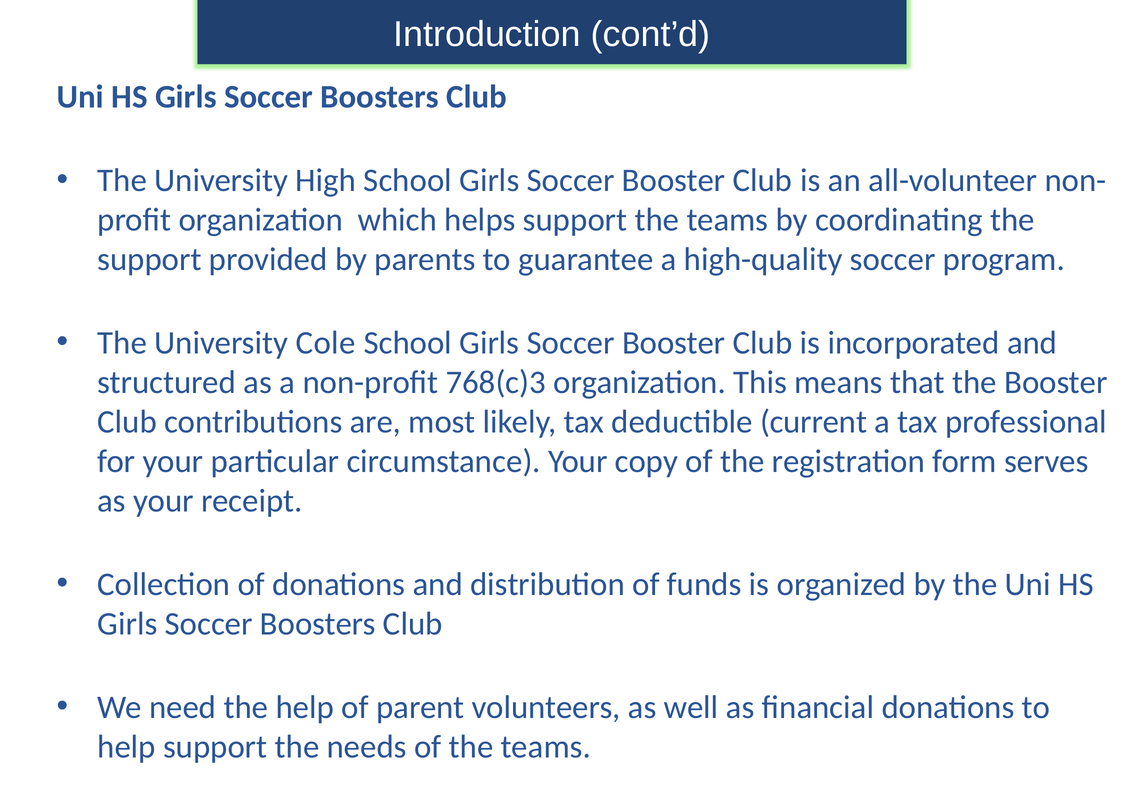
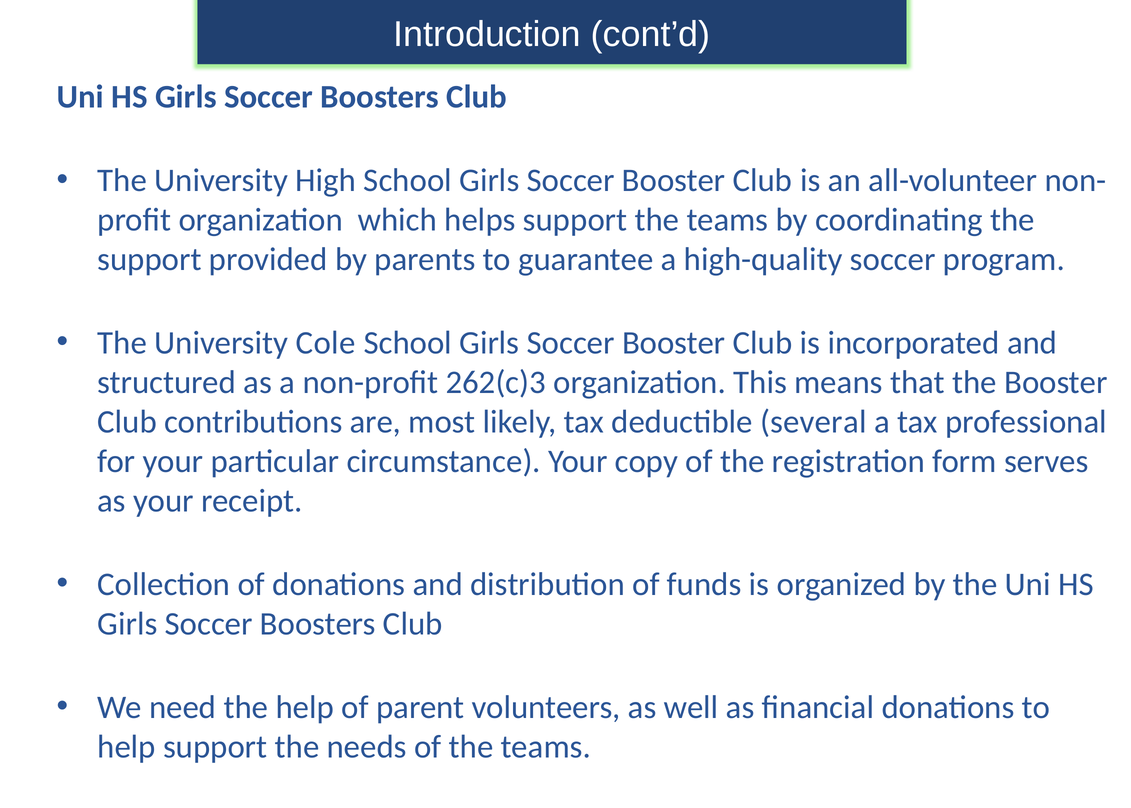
768(c)3: 768(c)3 -> 262(c)3
current: current -> several
